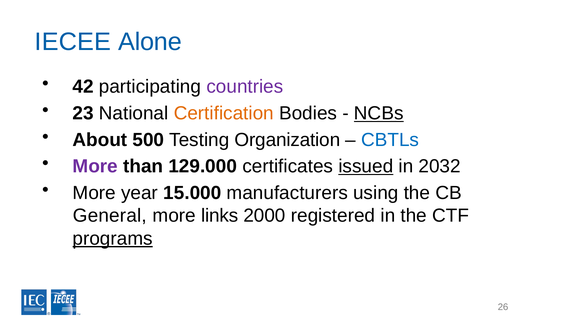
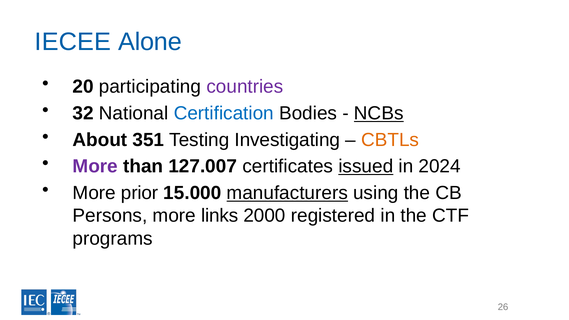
42: 42 -> 20
23: 23 -> 32
Certification colour: orange -> blue
500: 500 -> 351
Organization: Organization -> Investigating
CBTLs colour: blue -> orange
129.000: 129.000 -> 127.007
2032: 2032 -> 2024
year: year -> prior
manufacturers underline: none -> present
General: General -> Persons
programs underline: present -> none
